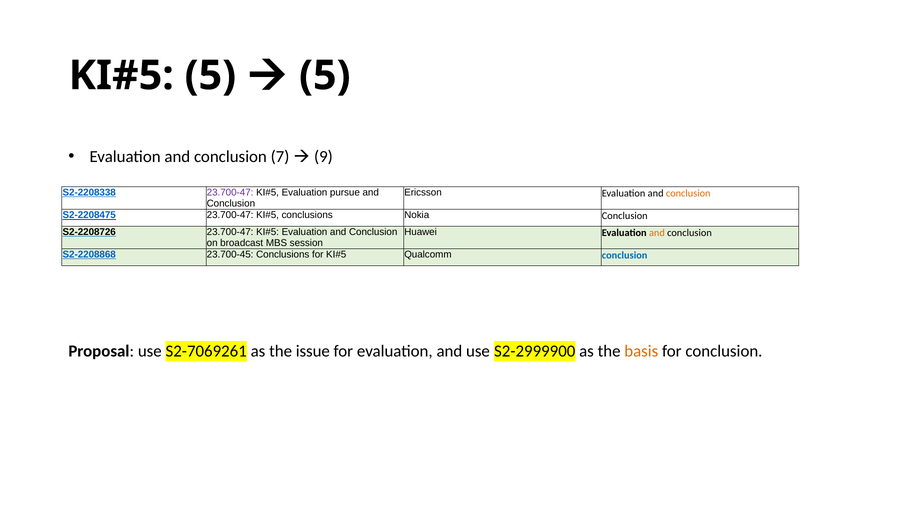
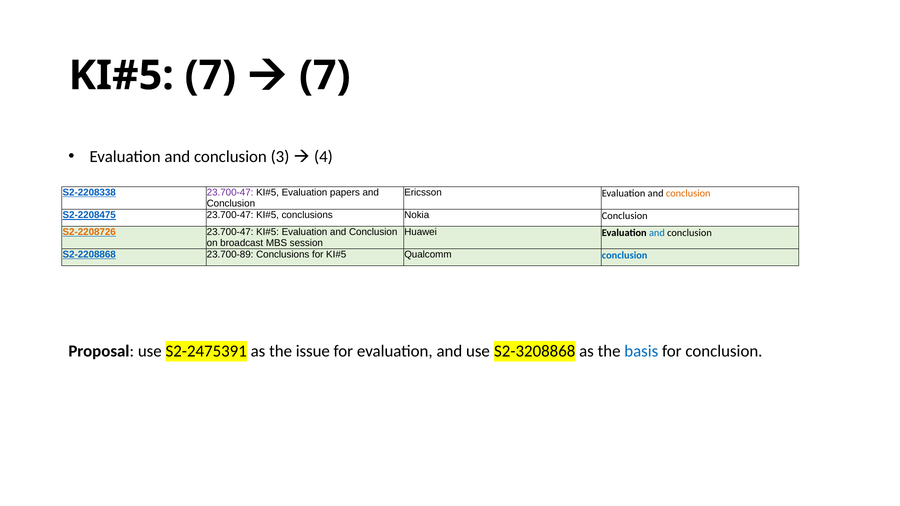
5 at (210, 76): 5 -> 7
5 at (325, 76): 5 -> 7
7: 7 -> 3
9: 9 -> 4
pursue: pursue -> papers
S2-2208726 colour: black -> orange
and at (657, 233) colour: orange -> blue
23.700-45: 23.700-45 -> 23.700-89
S2-7069261: S2-7069261 -> S2-2475391
S2-2999900: S2-2999900 -> S2-3208868
basis colour: orange -> blue
